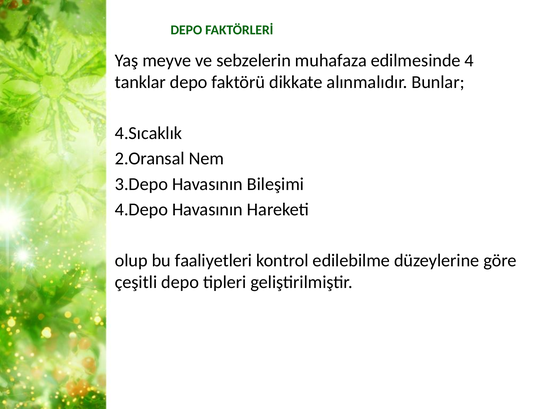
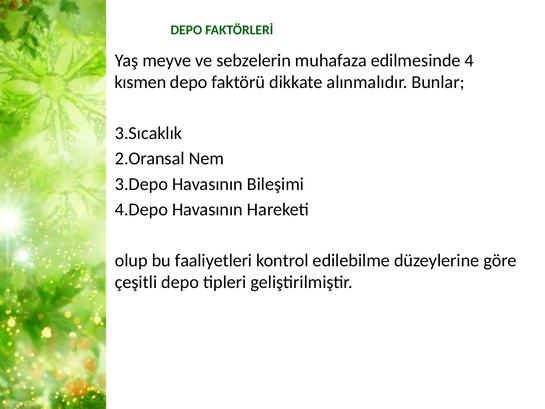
tanklar: tanklar -> kısmen
4.Sıcaklık: 4.Sıcaklık -> 3.Sıcaklık
